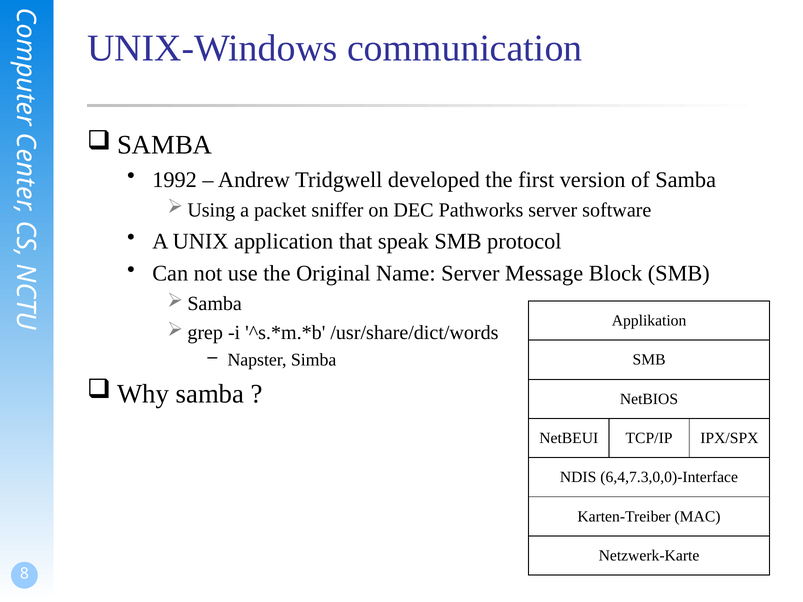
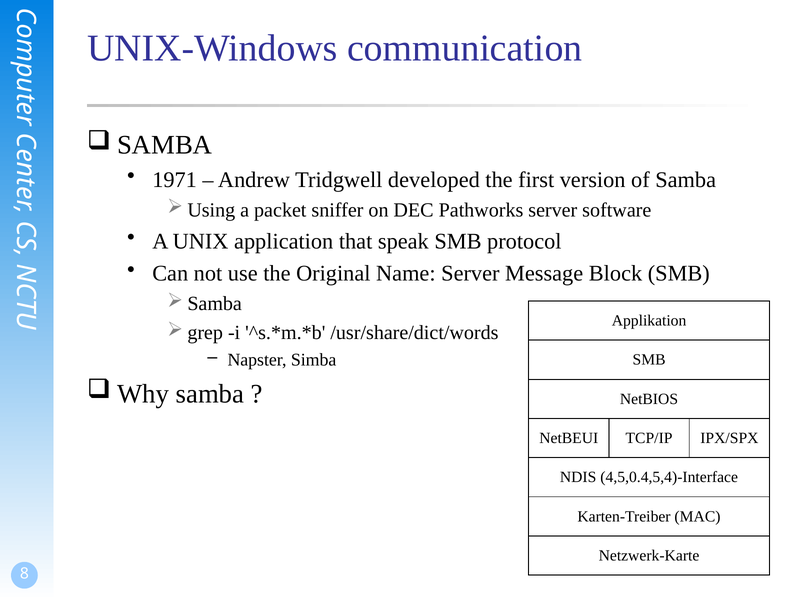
1992: 1992 -> 1971
6,4,7.3,0,0)-Interface: 6,4,7.3,0,0)-Interface -> 4,5,0.4,5,4)-Interface
